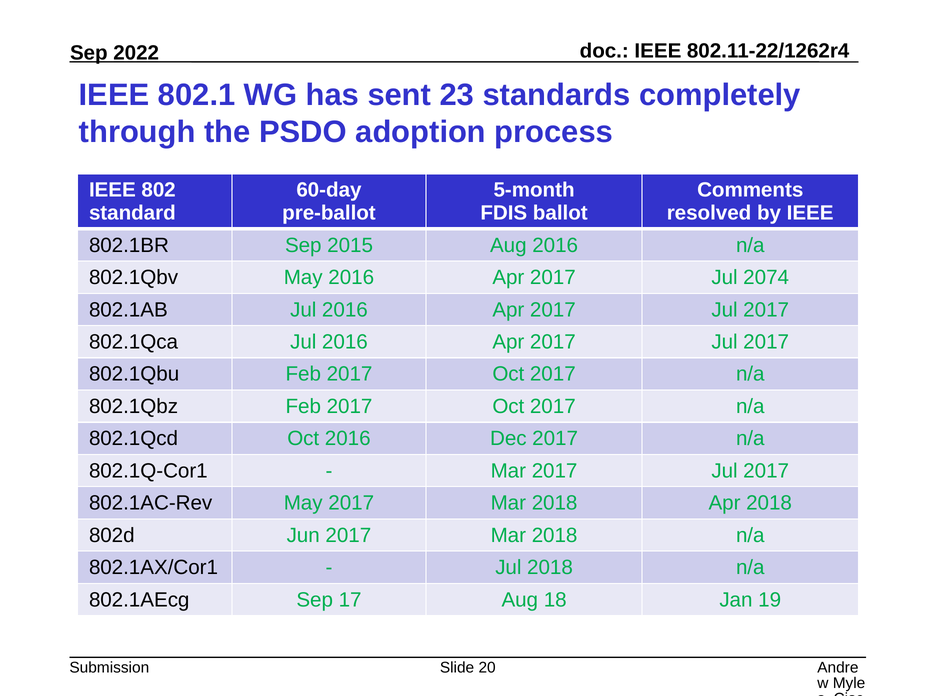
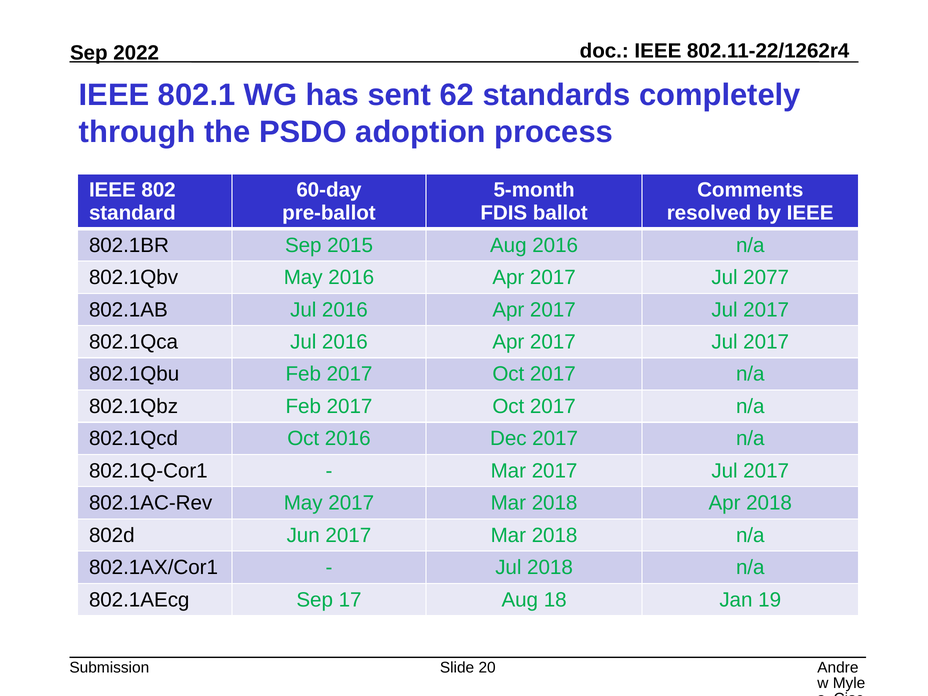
23: 23 -> 62
2074: 2074 -> 2077
